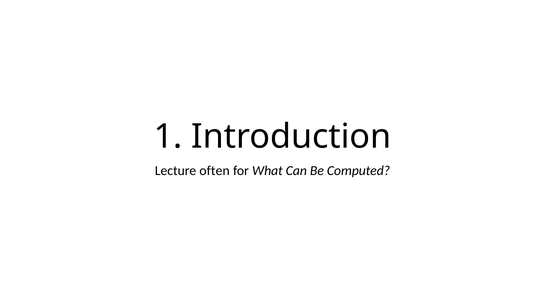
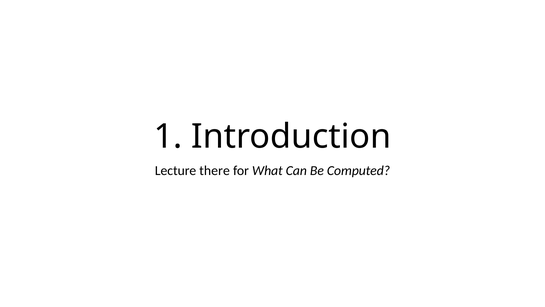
often: often -> there
